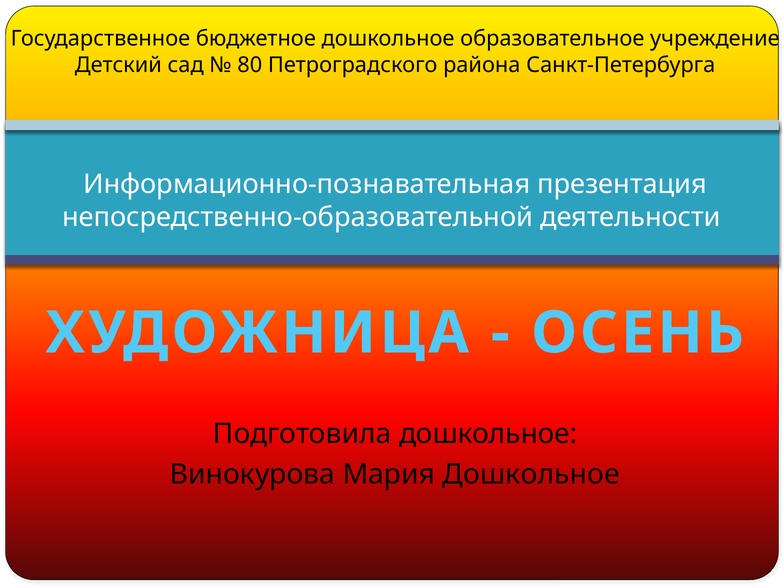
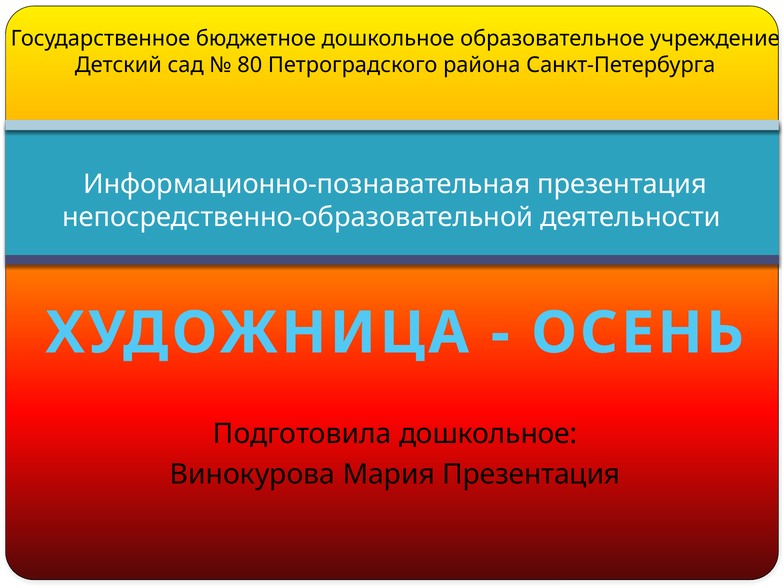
Мария Дошкольное: Дошкольное -> Презентация
